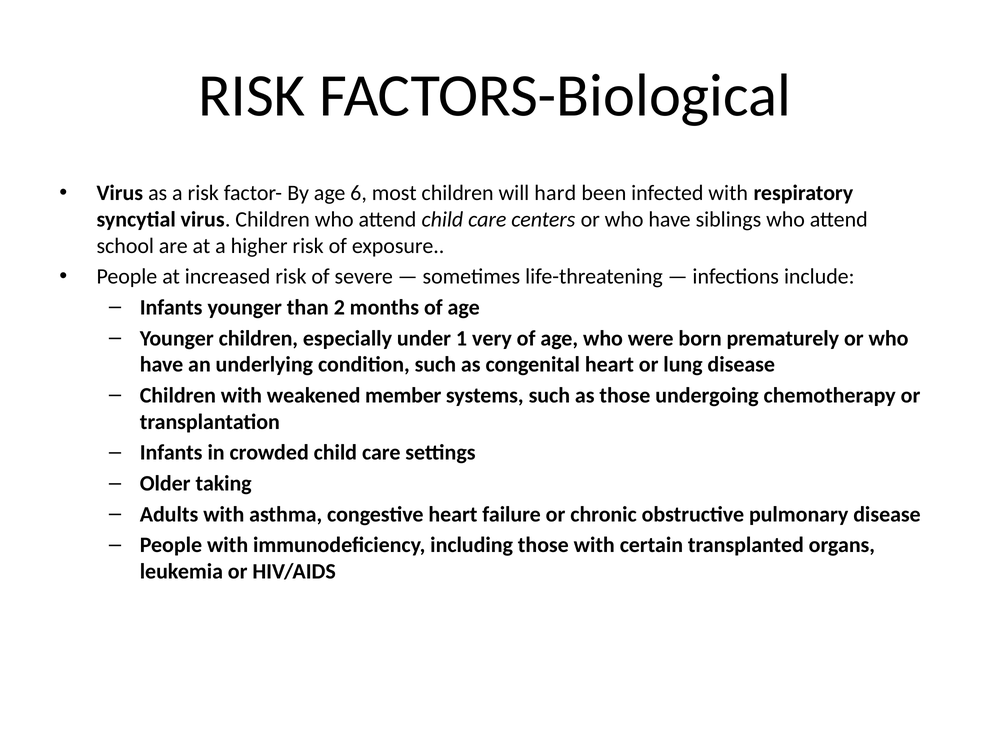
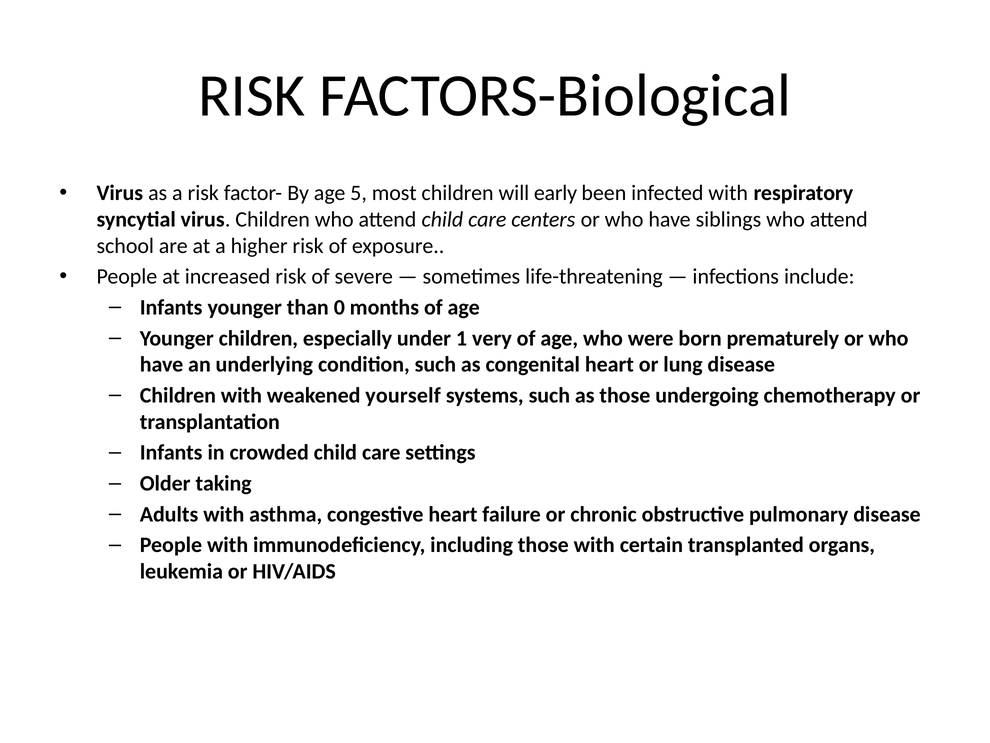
6: 6 -> 5
hard: hard -> early
2: 2 -> 0
member: member -> yourself
